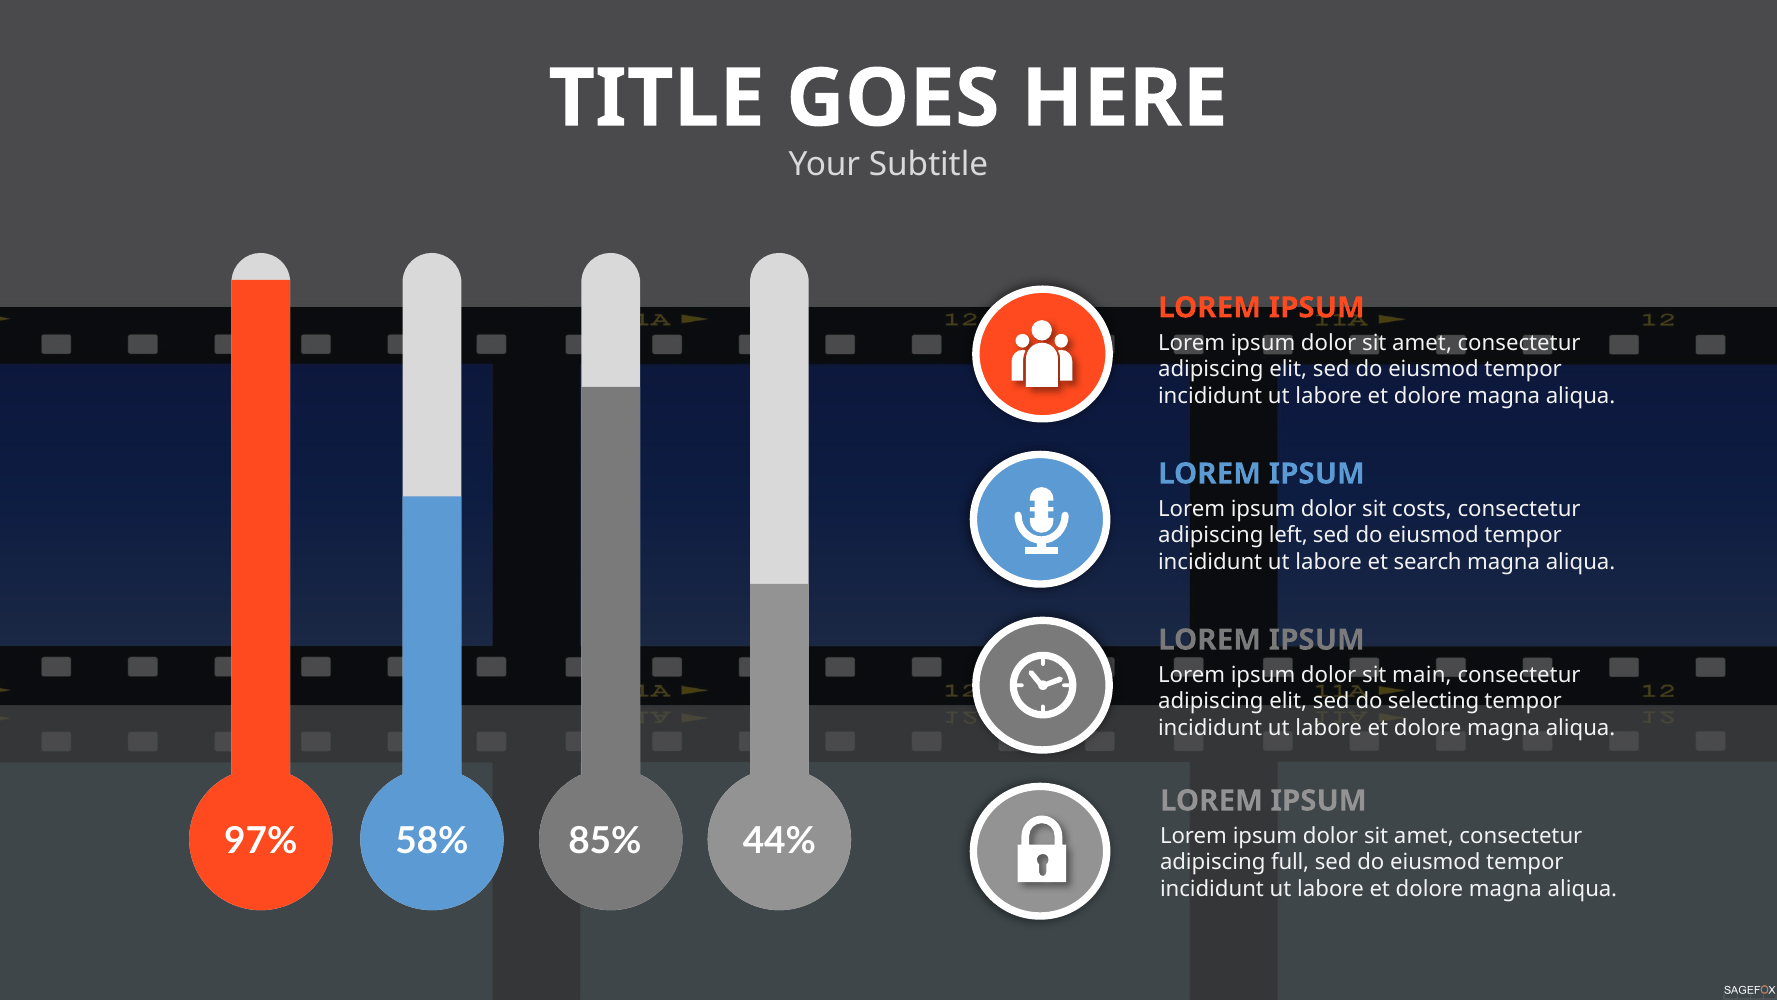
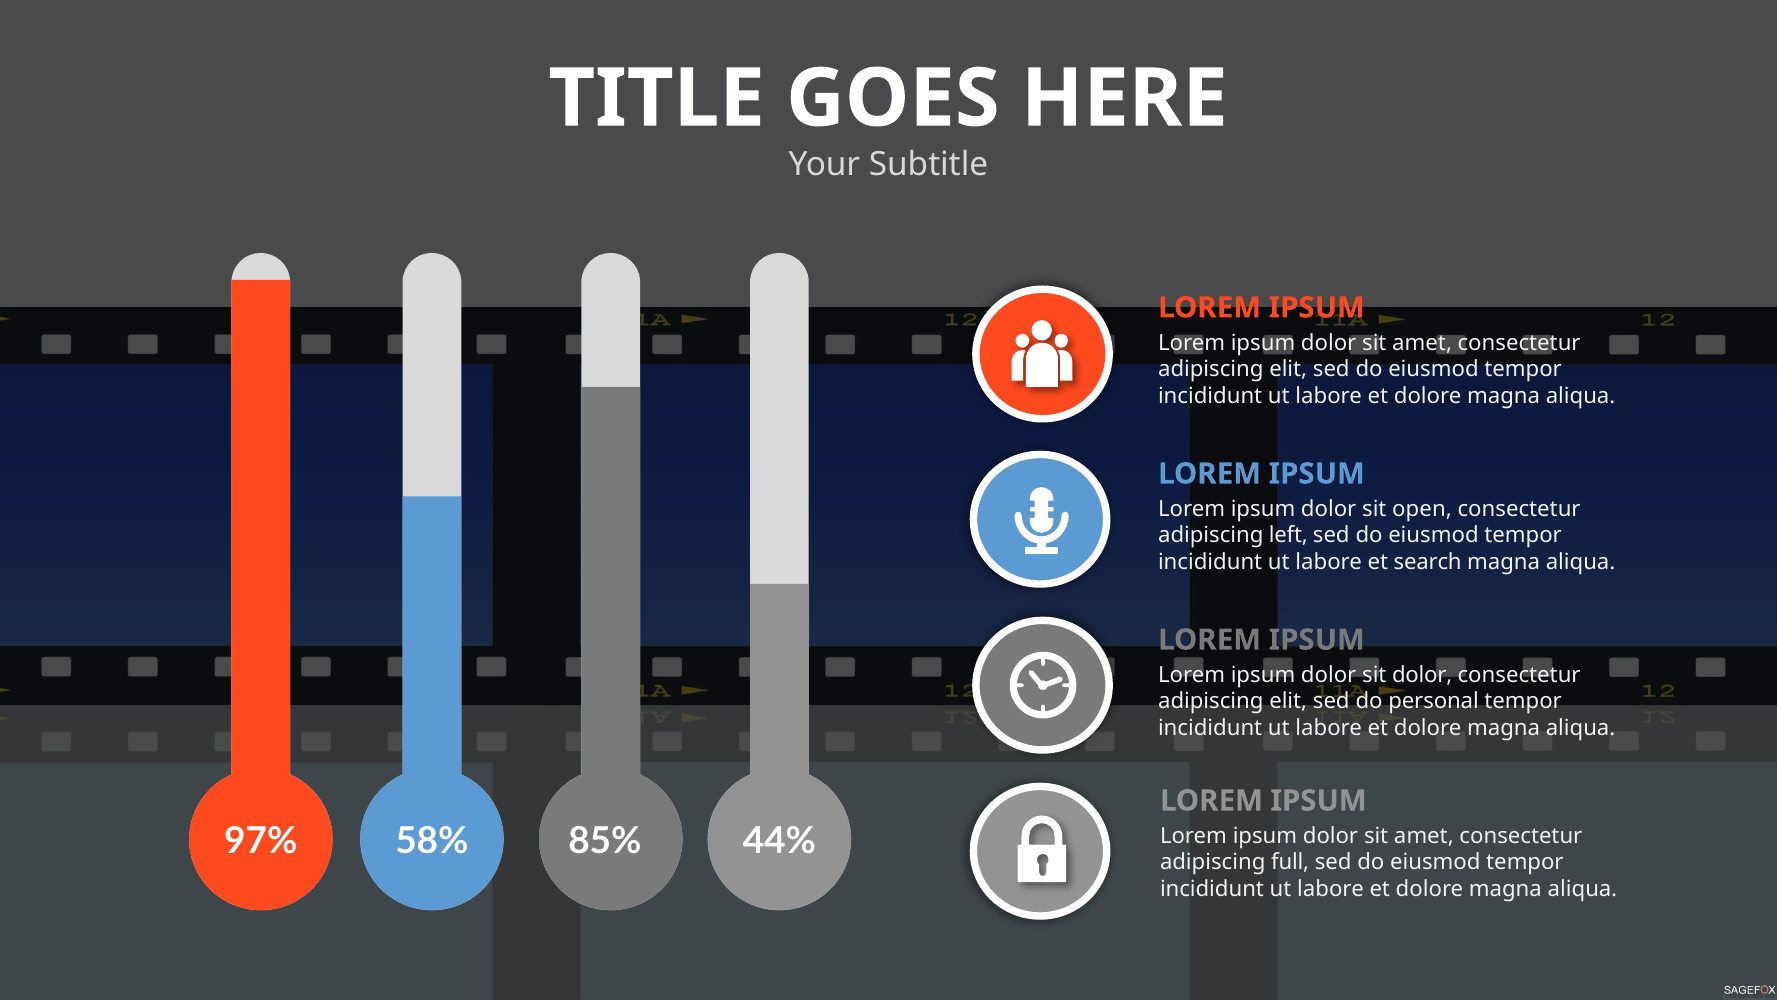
costs: costs -> open
sit main: main -> dolor
selecting: selecting -> personal
